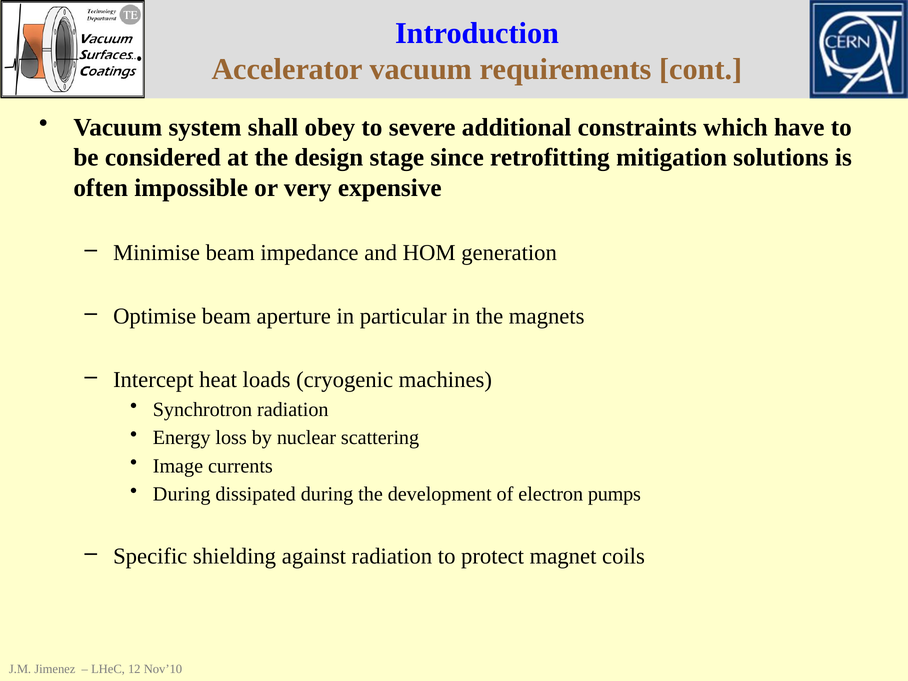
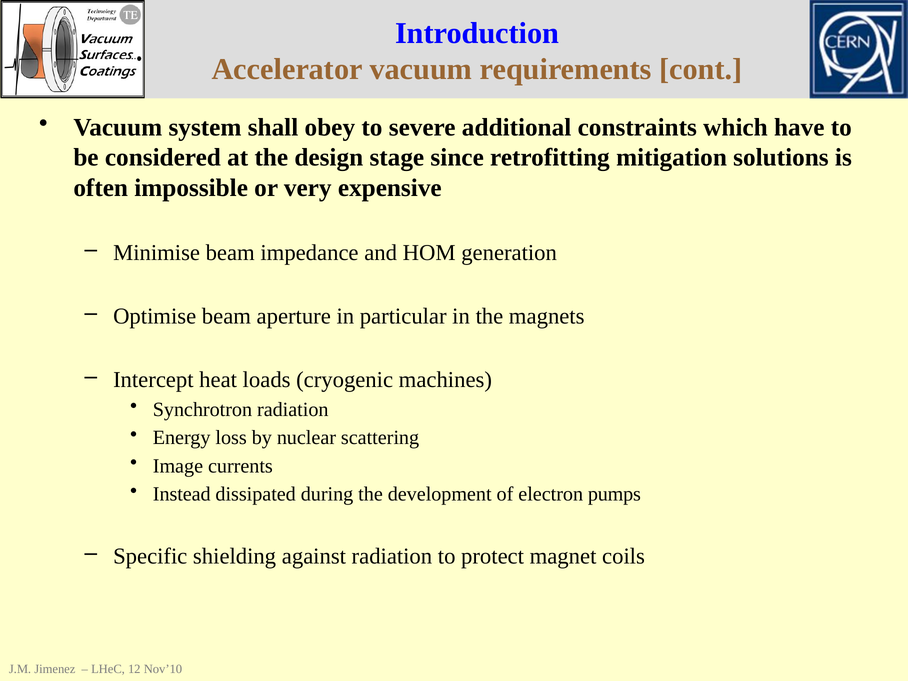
During at (182, 494): During -> Instead
